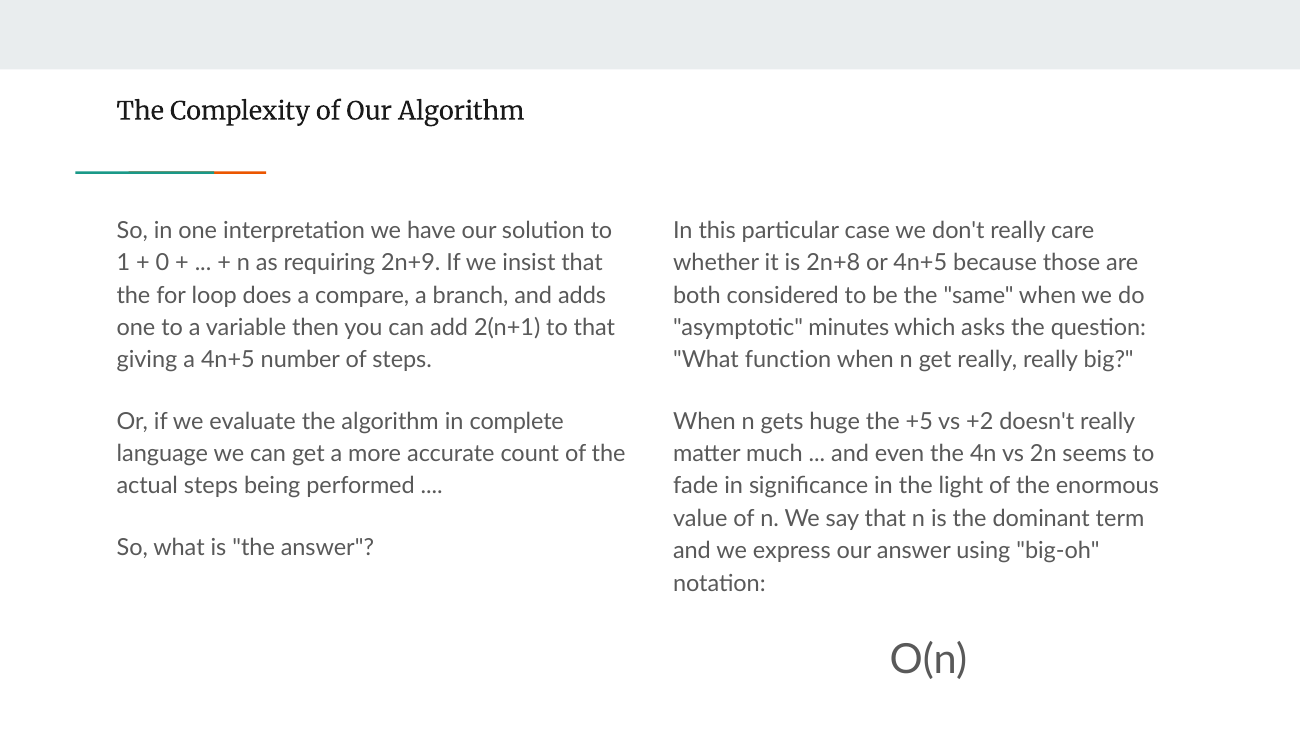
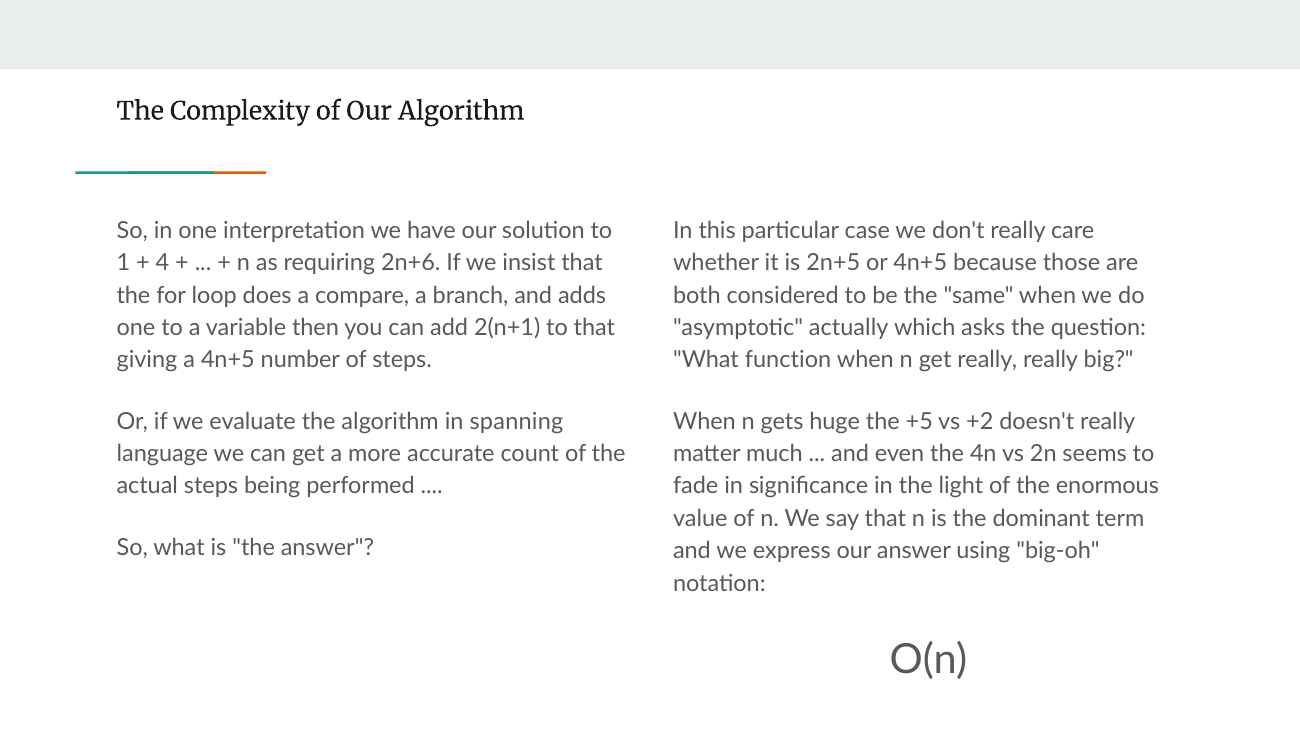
0: 0 -> 4
2n+9: 2n+9 -> 2n+6
2n+8: 2n+8 -> 2n+5
minutes: minutes -> actually
complete: complete -> spanning
